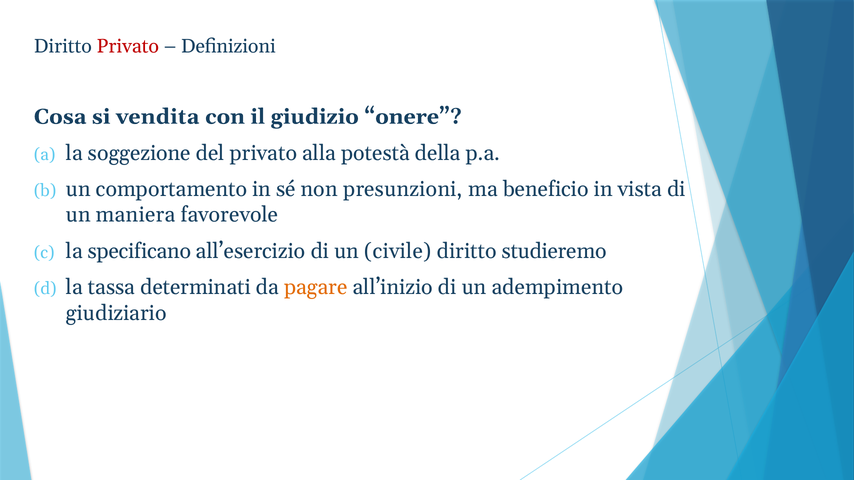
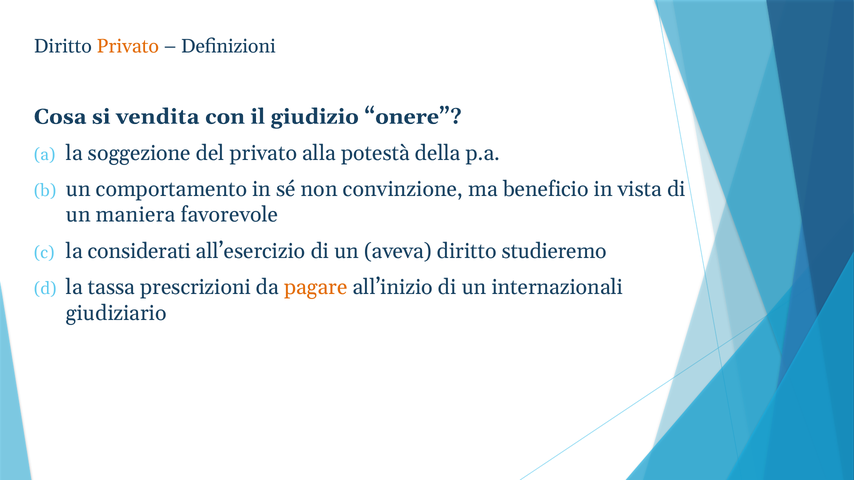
Privato at (128, 46) colour: red -> orange
presunzioni: presunzioni -> convinzione
specificano: specificano -> considerati
civile: civile -> aveva
determinati: determinati -> prescrizioni
adempimento: adempimento -> internazionali
